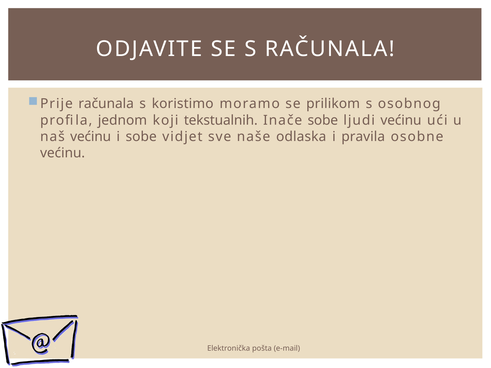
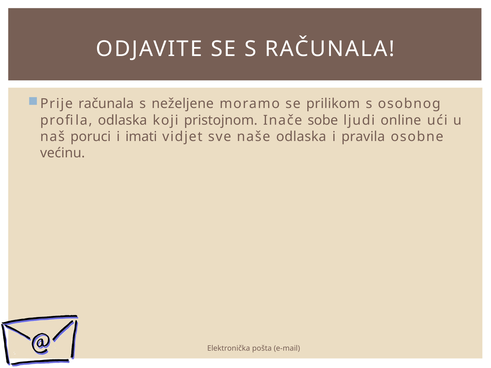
koristimo: koristimo -> neželjene
profila jednom: jednom -> odlaska
tekstualnih: tekstualnih -> pristojnom
ljudi većinu: većinu -> online
naš većinu: većinu -> poruci
i sobe: sobe -> imati
